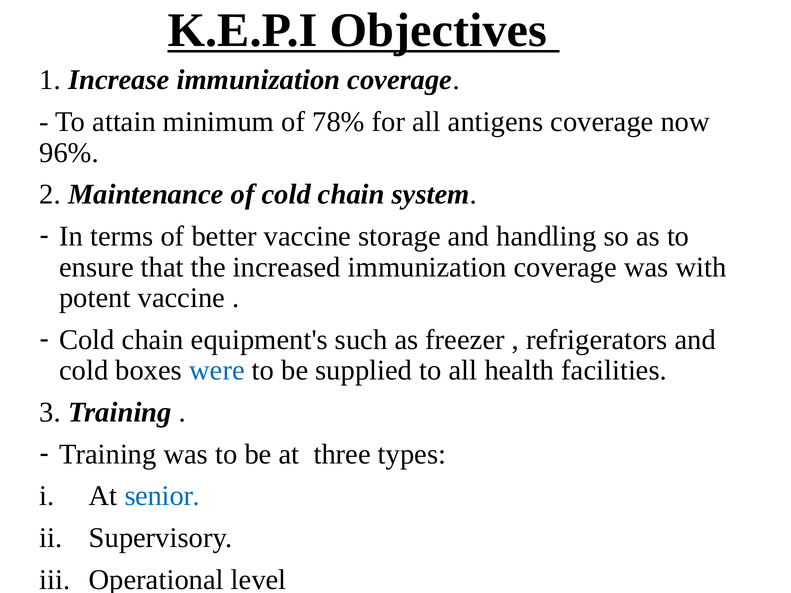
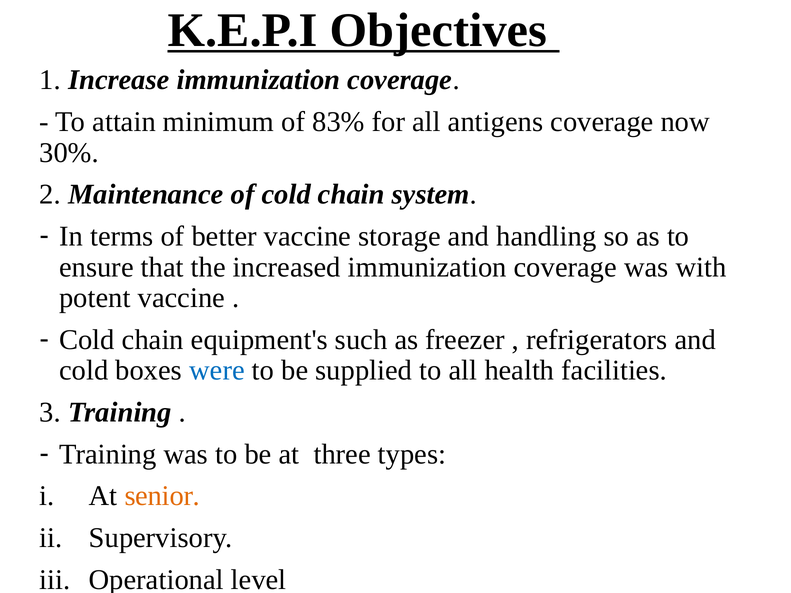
78%: 78% -> 83%
96%: 96% -> 30%
senior colour: blue -> orange
